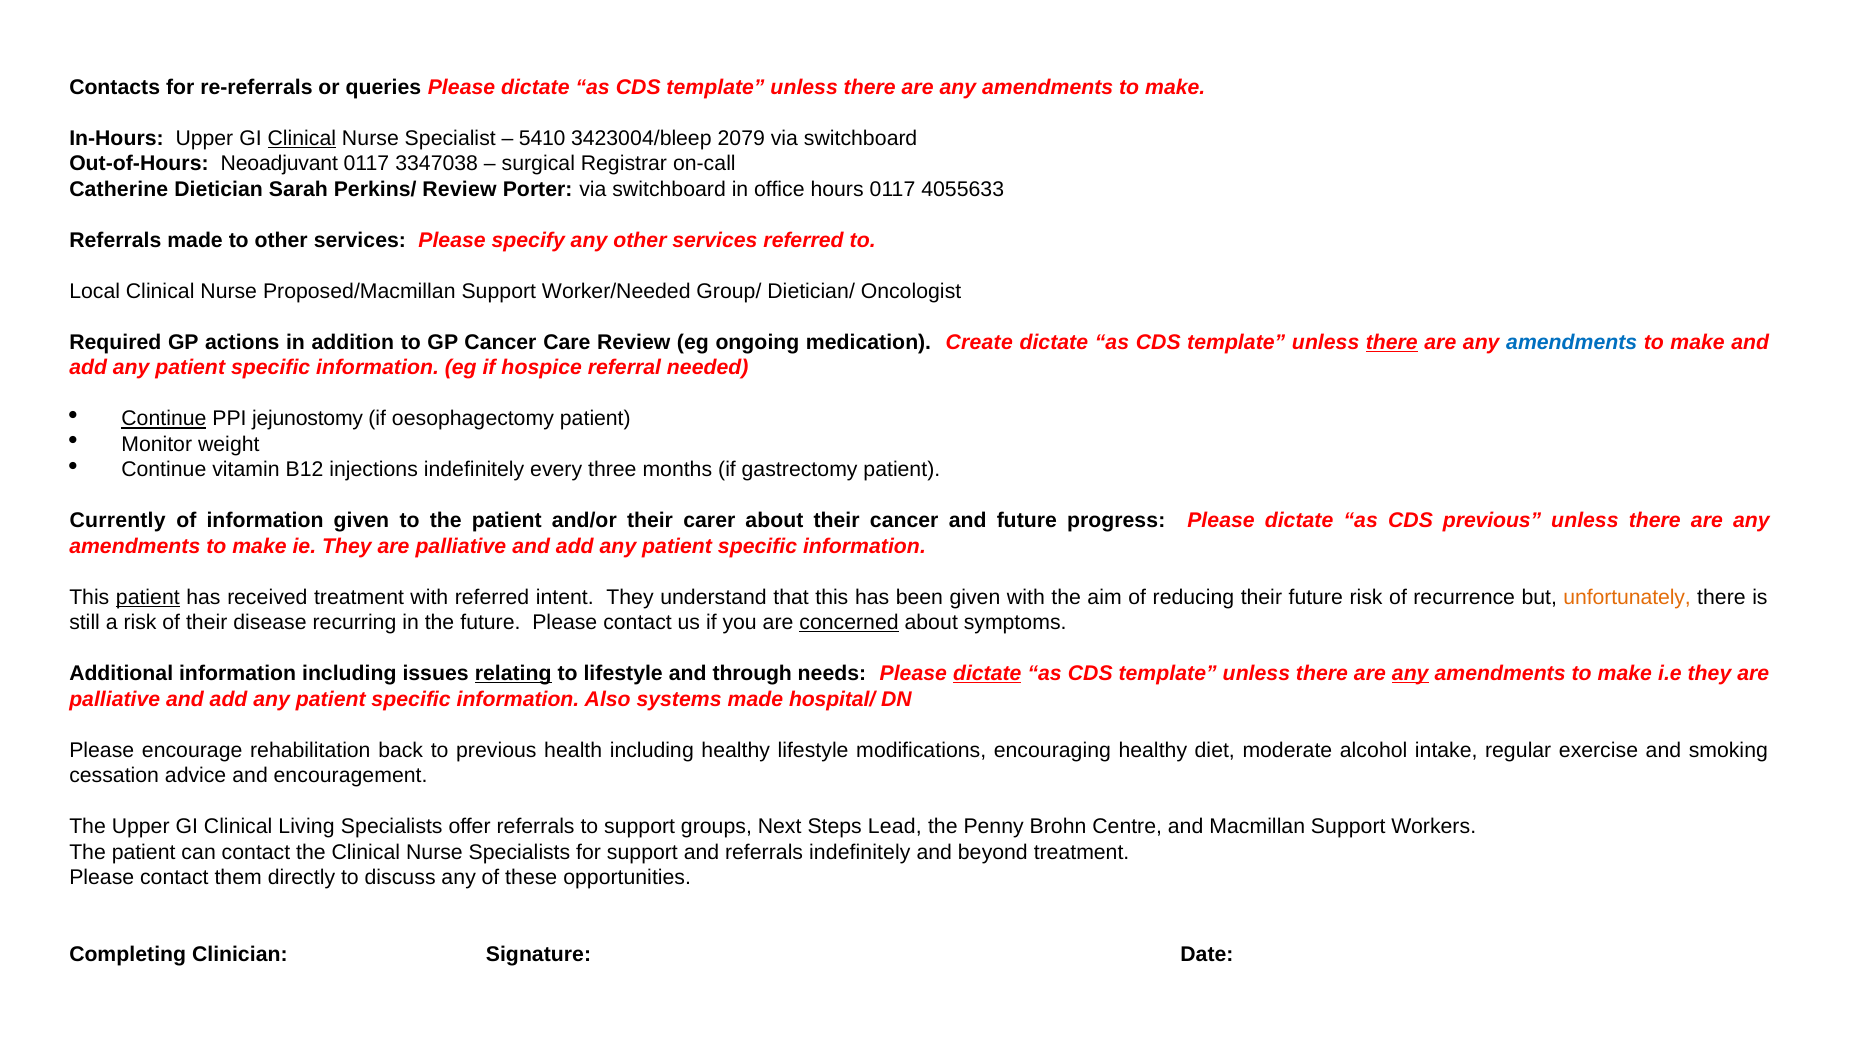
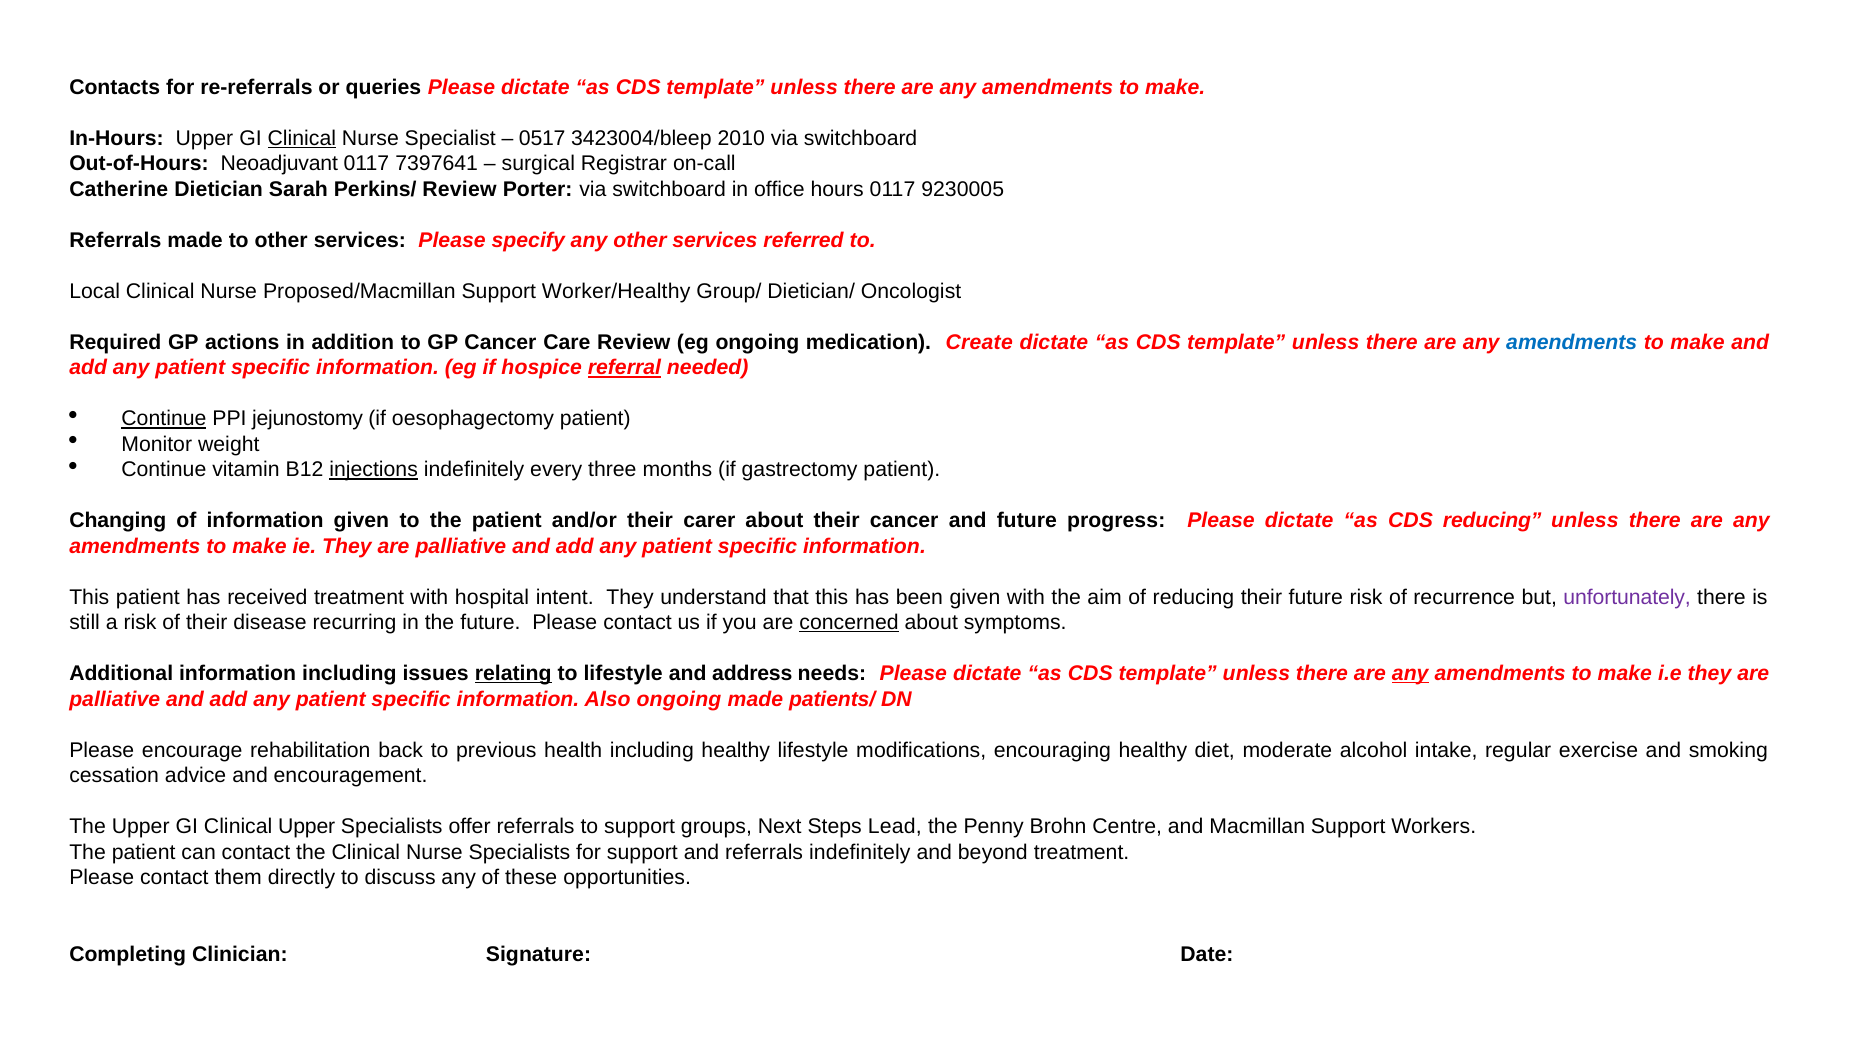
5410: 5410 -> 0517
2079: 2079 -> 2010
3347038: 3347038 -> 7397641
4055633: 4055633 -> 9230005
Worker/Needed: Worker/Needed -> Worker/Healthy
there at (1392, 342) underline: present -> none
referral underline: none -> present
injections underline: none -> present
Currently: Currently -> Changing
CDS previous: previous -> reducing
patient at (148, 597) underline: present -> none
with referred: referred -> hospital
unfortunately colour: orange -> purple
through: through -> address
dictate at (987, 674) underline: present -> none
Also systems: systems -> ongoing
hospital/: hospital/ -> patients/
Clinical Living: Living -> Upper
